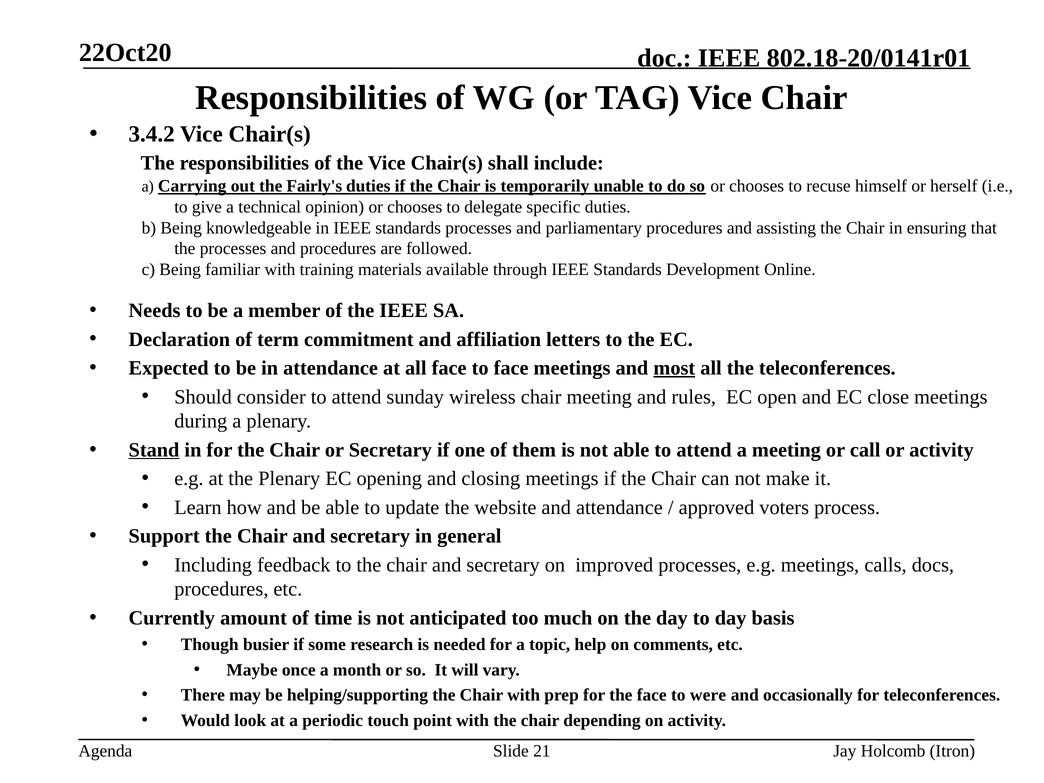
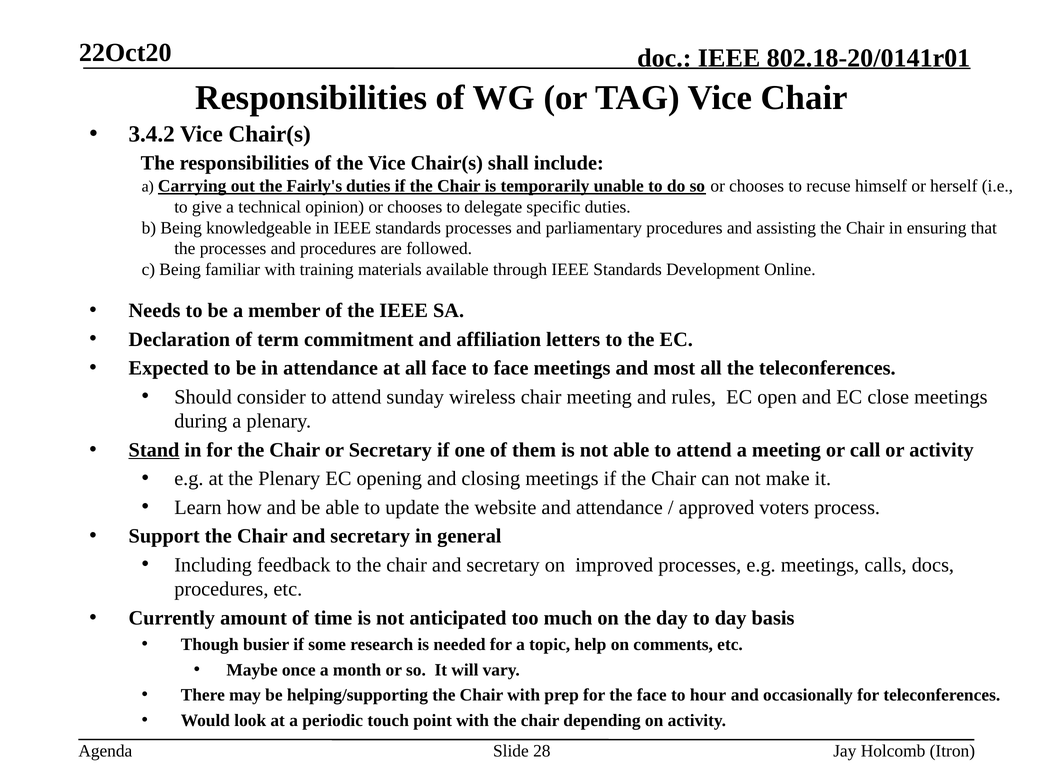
most underline: present -> none
were: were -> hour
21: 21 -> 28
